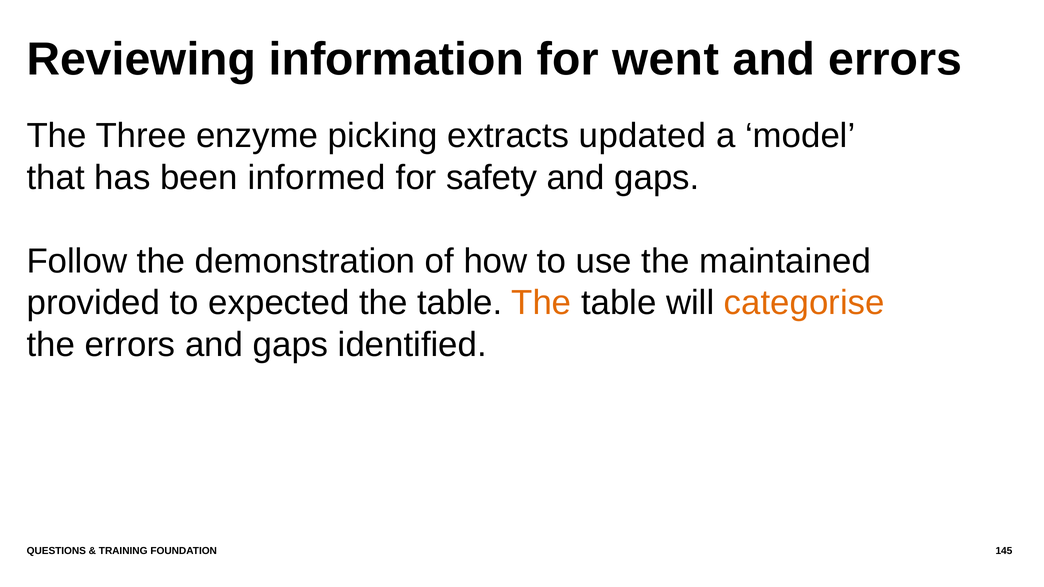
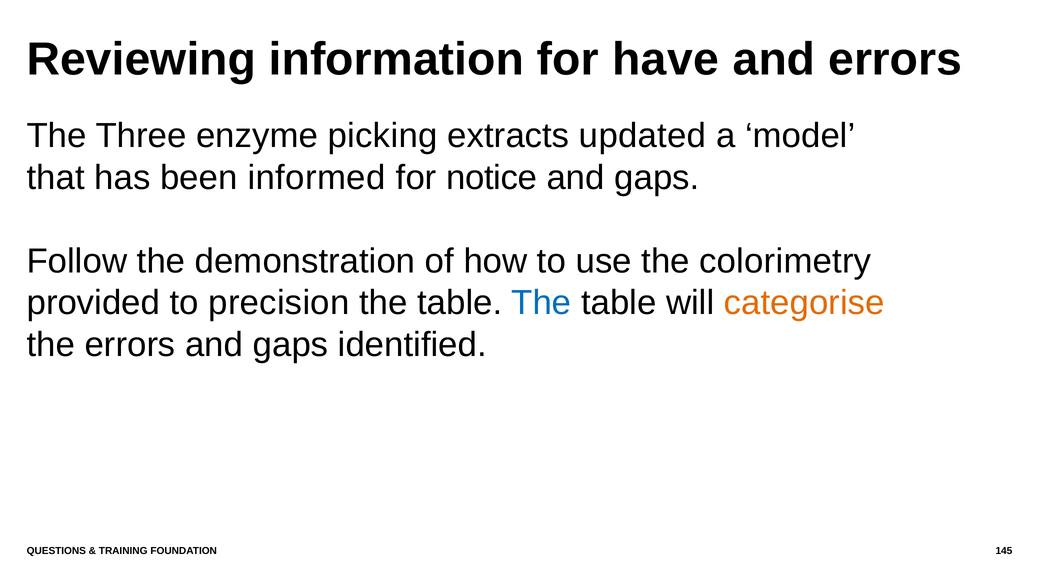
went: went -> have
safety: safety -> notice
maintained: maintained -> colorimetry
expected: expected -> precision
The at (541, 303) colour: orange -> blue
